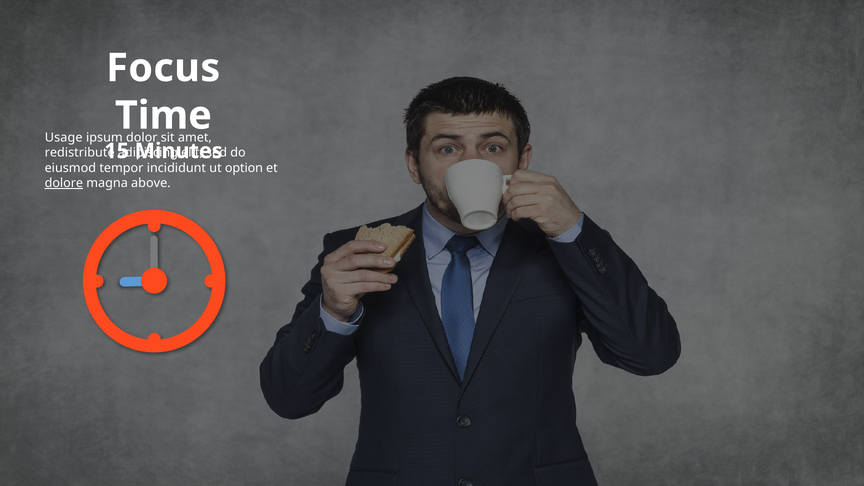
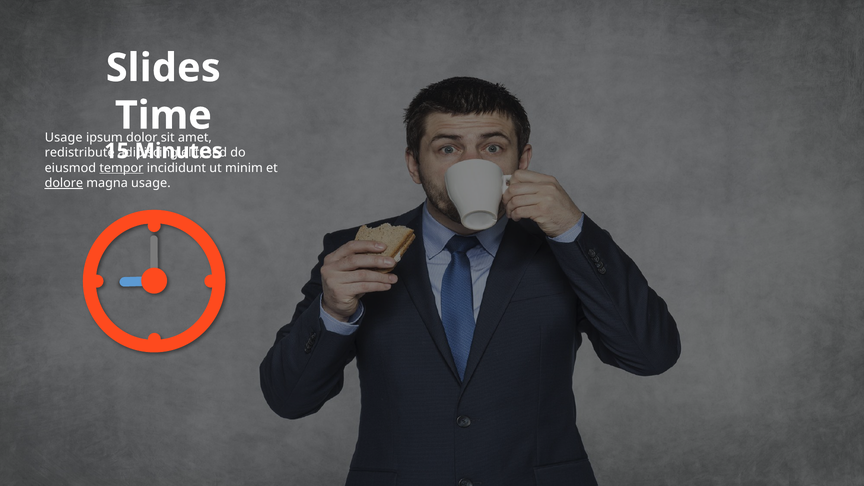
Focus: Focus -> Slides
tempor underline: none -> present
option: option -> minim
magna above: above -> usage
